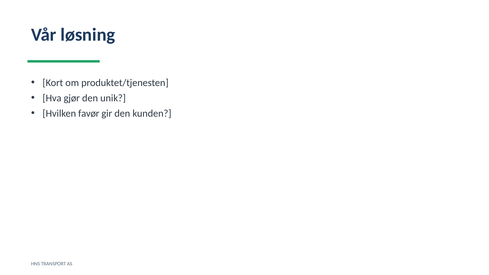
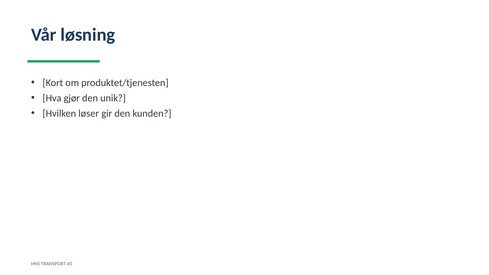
favør: favør -> løser
